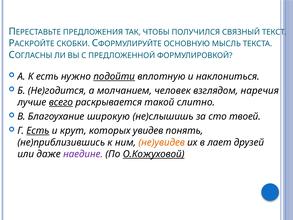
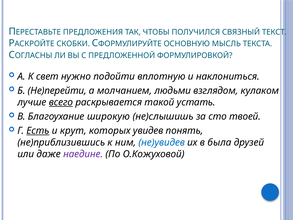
К есть: есть -> свет
подойти underline: present -> none
Не)годится: Не)годится -> Не)перейти
человек: человек -> людьми
наречия: наречия -> кулаком
слитно: слитно -> устать
не)увидев colour: orange -> blue
лает: лает -> была
О.Кожуховой underline: present -> none
